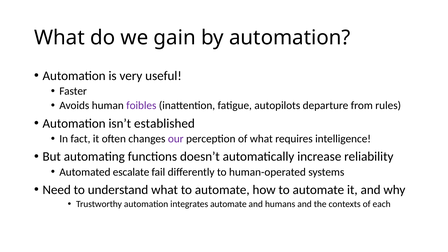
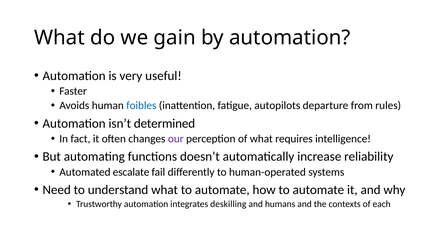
foibles colour: purple -> blue
established: established -> determined
integrates automate: automate -> deskilling
